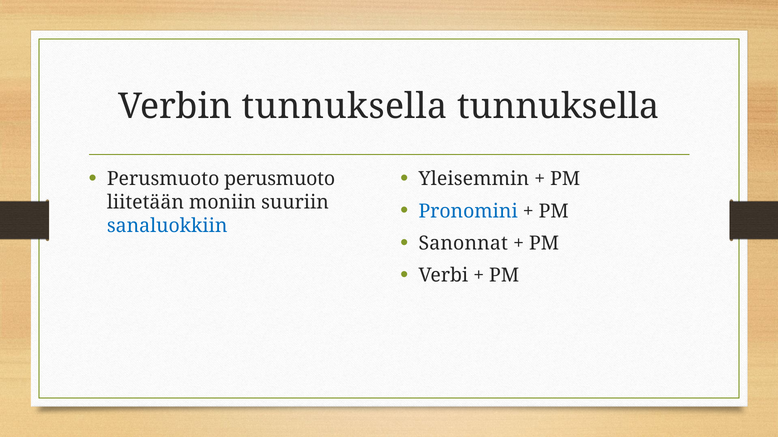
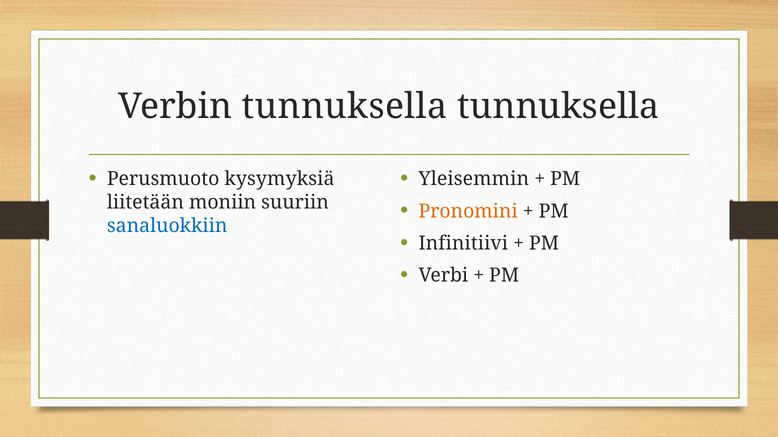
Perusmuoto perusmuoto: perusmuoto -> kysymyksiä
Pronomini colour: blue -> orange
Sanonnat: Sanonnat -> Infinitiivi
